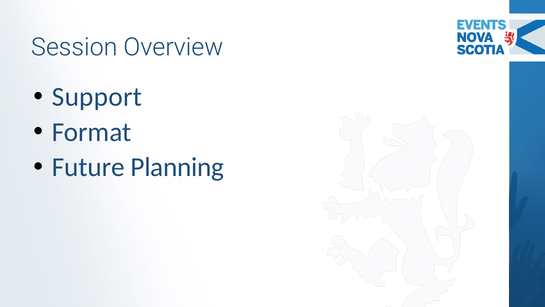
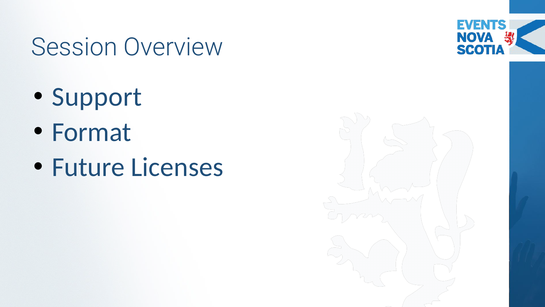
Planning: Planning -> Licenses
